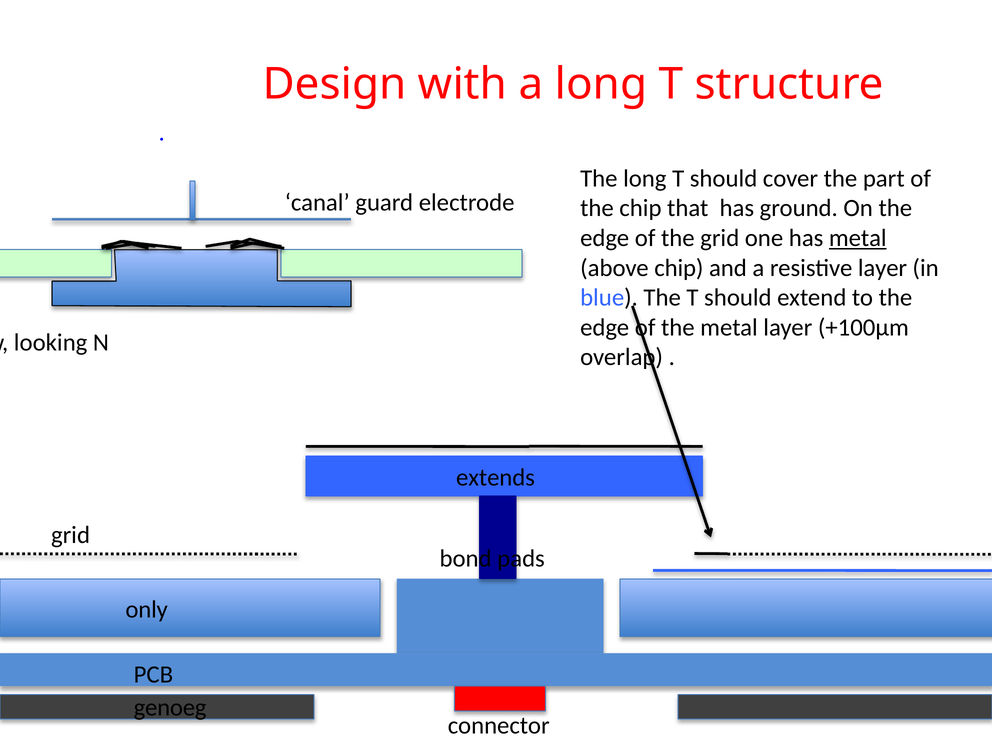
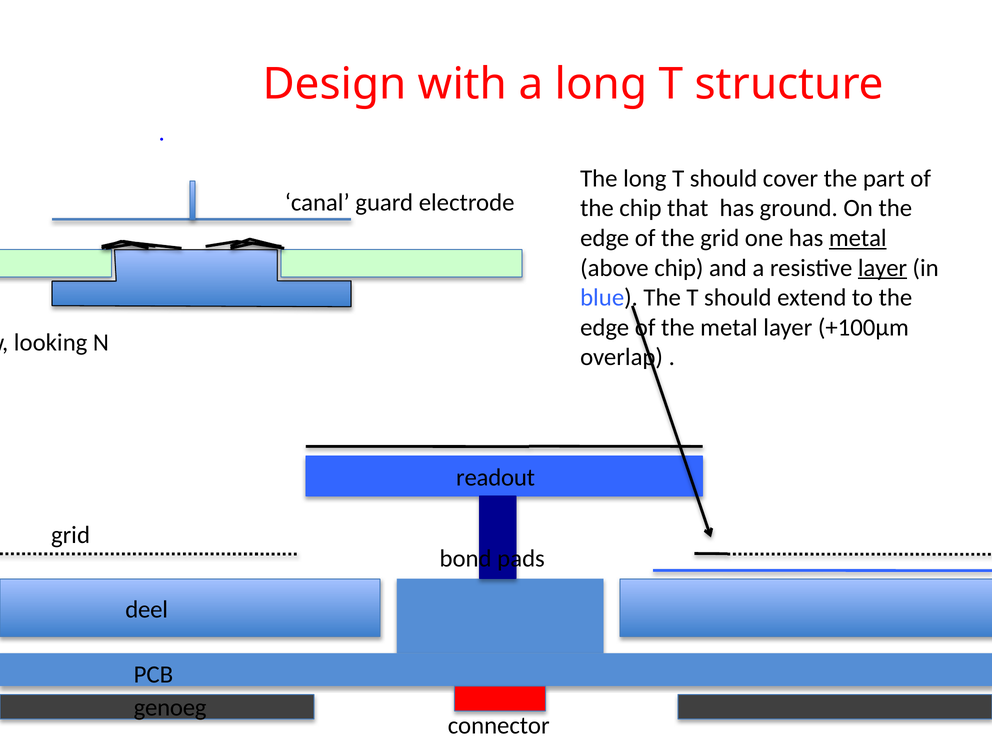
layer at (883, 268) underline: none -> present
extends: extends -> readout
only: only -> deel
